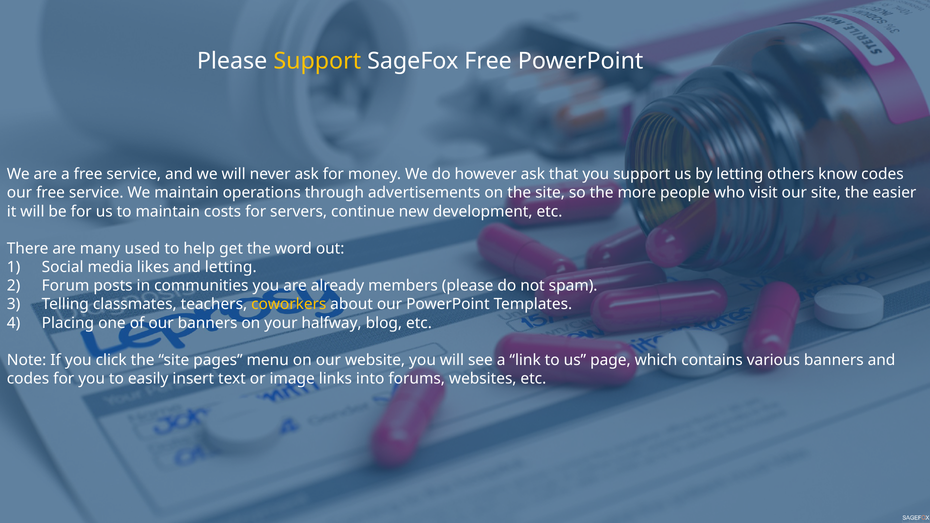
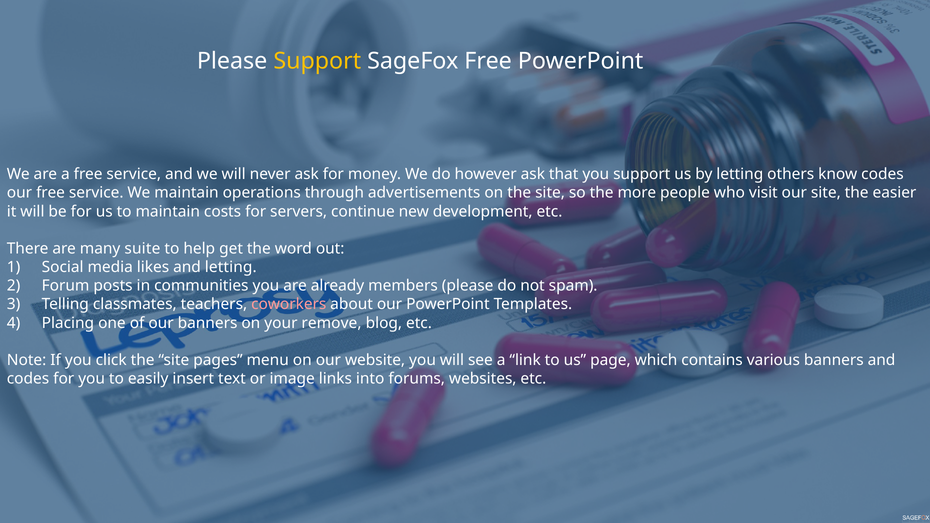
used: used -> suite
coworkers colour: yellow -> pink
halfway: halfway -> remove
